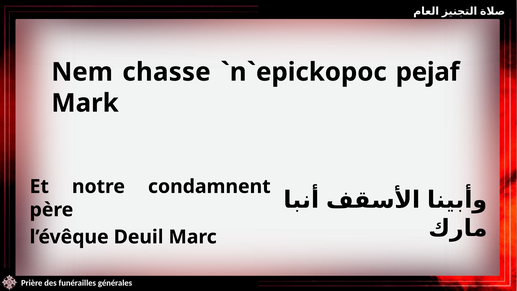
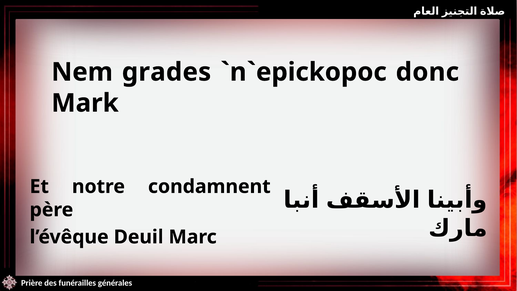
chasse: chasse -> grades
pejaf: pejaf -> donc
